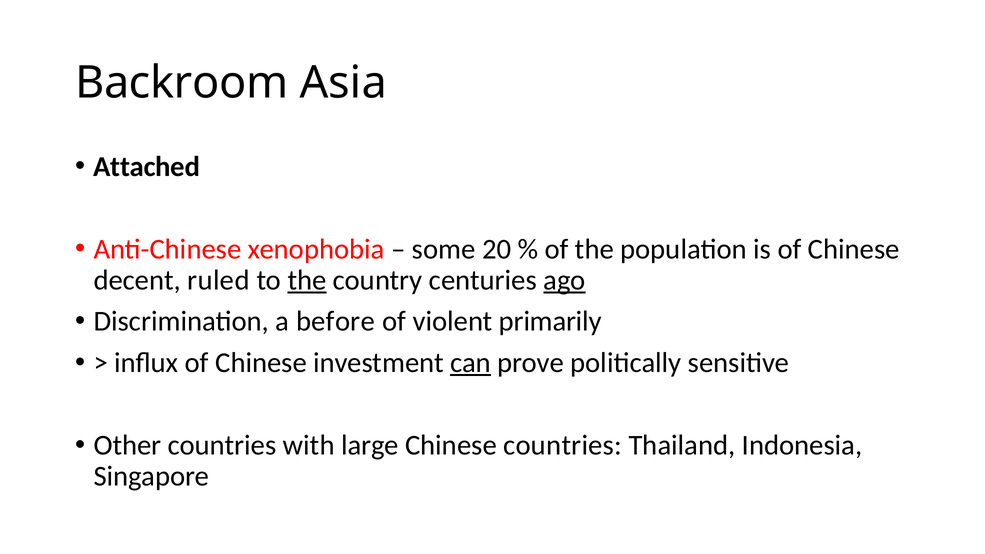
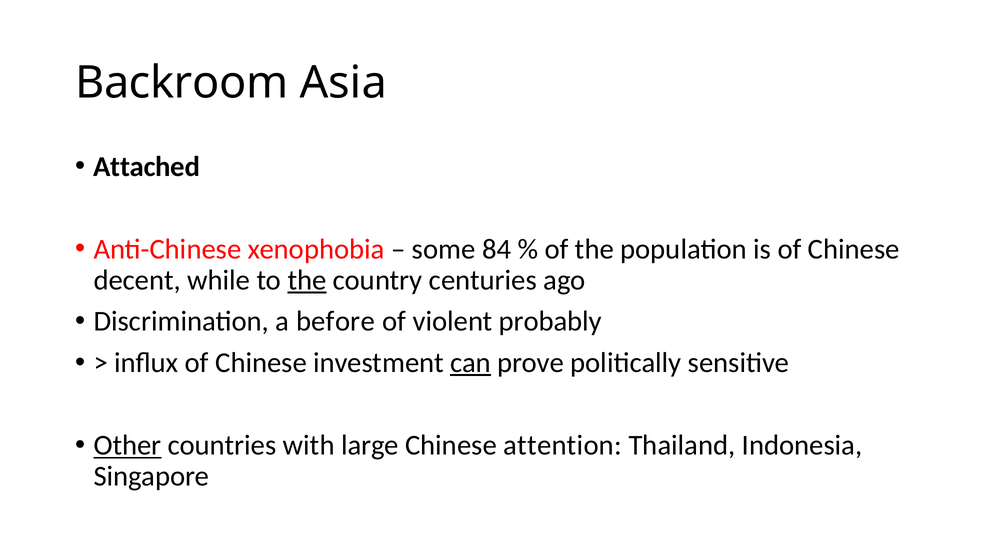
20: 20 -> 84
ruled: ruled -> while
ago underline: present -> none
primarily: primarily -> probably
Other underline: none -> present
Chinese countries: countries -> attention
